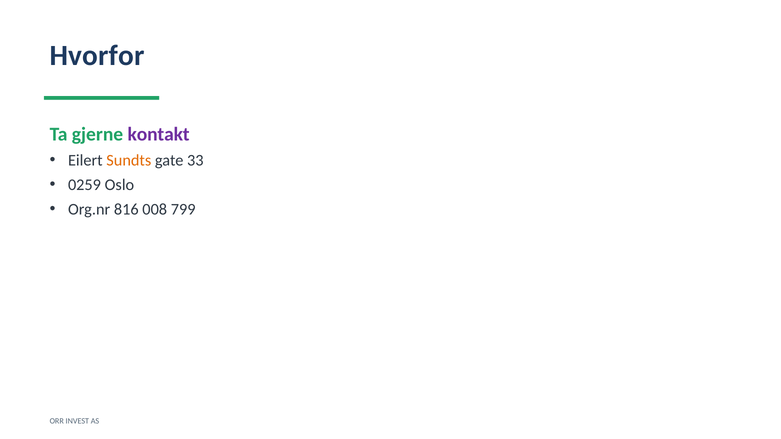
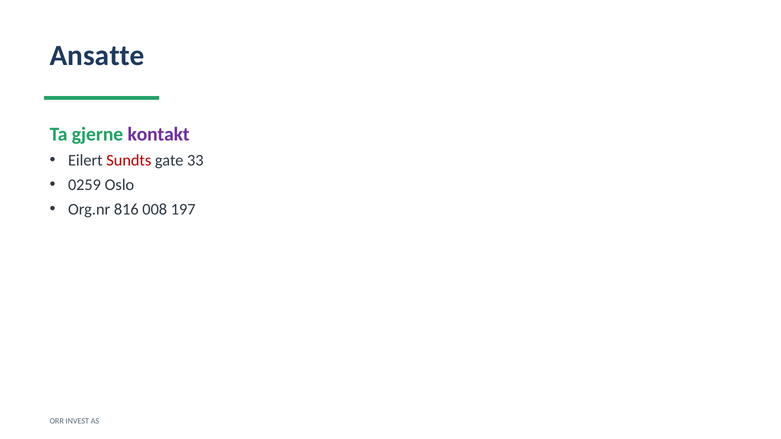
Hvorfor: Hvorfor -> Ansatte
Sundts colour: orange -> red
799: 799 -> 197
